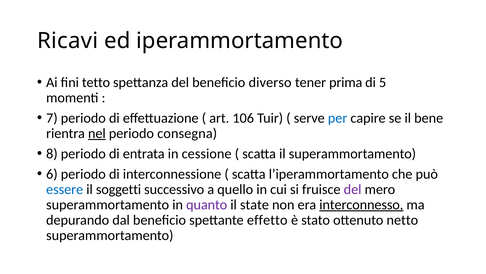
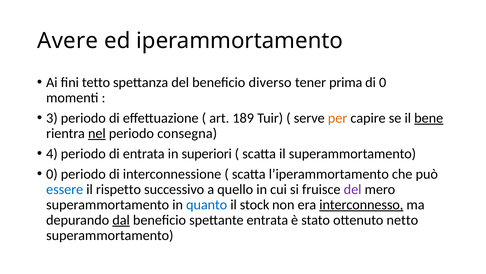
Ricavi: Ricavi -> Avere
di 5: 5 -> 0
7: 7 -> 3
106: 106 -> 189
per colour: blue -> orange
bene underline: none -> present
8: 8 -> 4
cessione: cessione -> superiori
6 at (52, 174): 6 -> 0
soggetti: soggetti -> rispetto
quanto colour: purple -> blue
state: state -> stock
dal underline: none -> present
spettante effetto: effetto -> entrata
